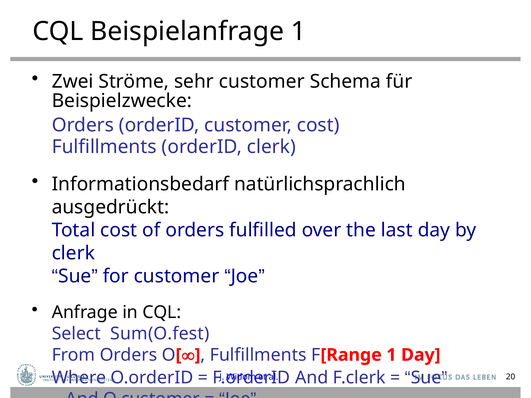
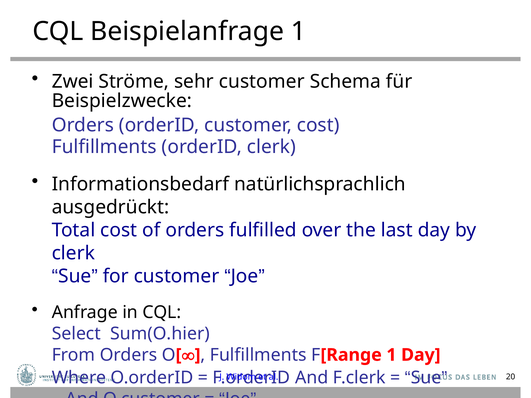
Sum(O.fest: Sum(O.fest -> Sum(O.hier
